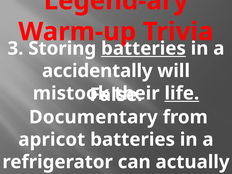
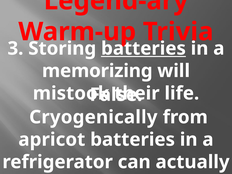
accidentally: accidentally -> memorizing
life at (182, 93) underline: present -> none
Documentary: Documentary -> Cryogenically
